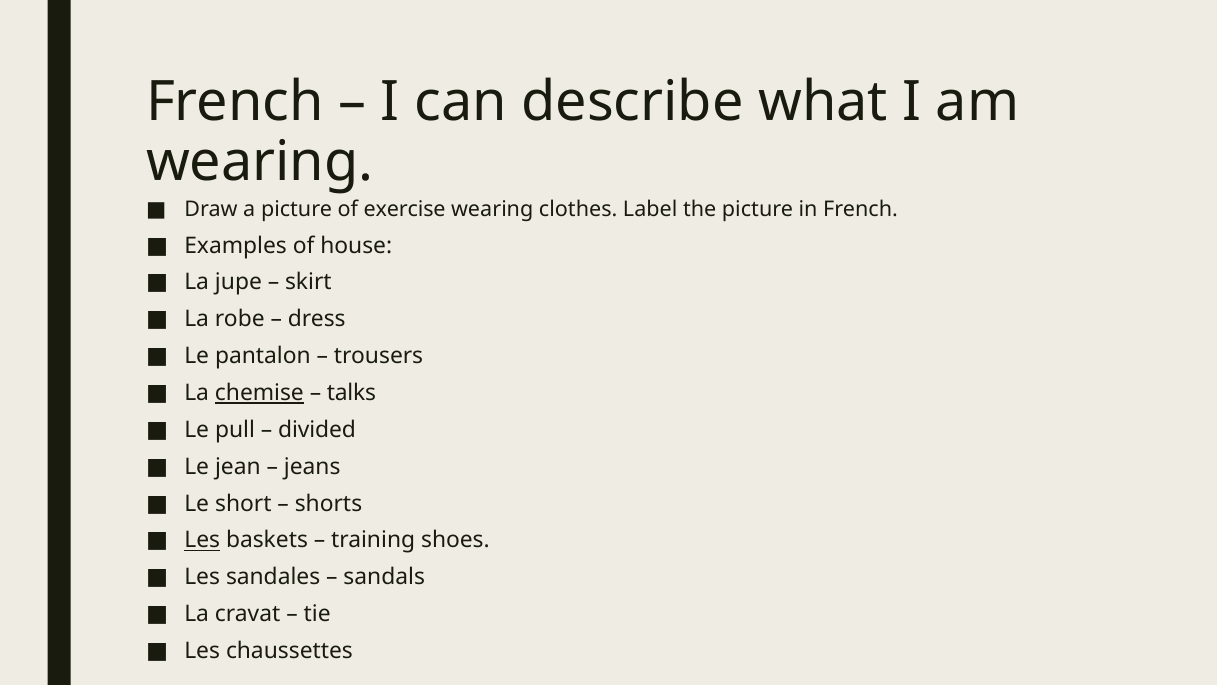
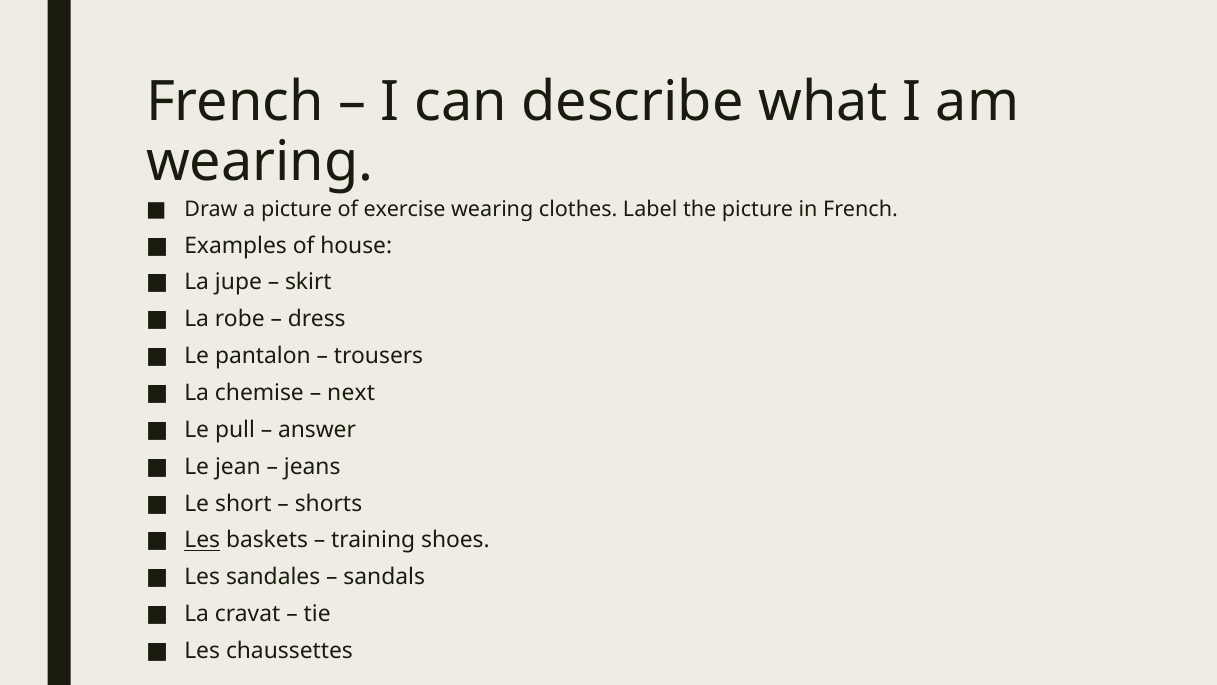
chemise underline: present -> none
talks: talks -> next
divided: divided -> answer
